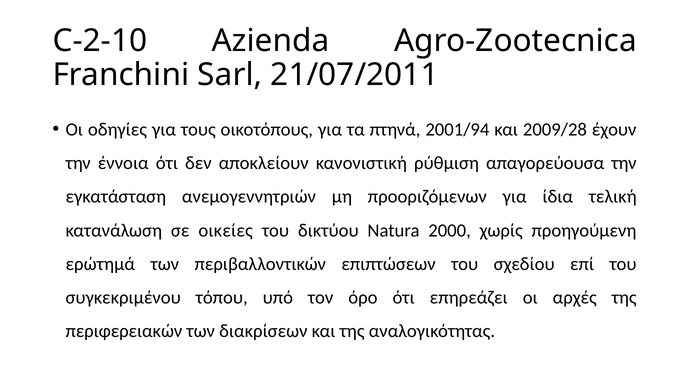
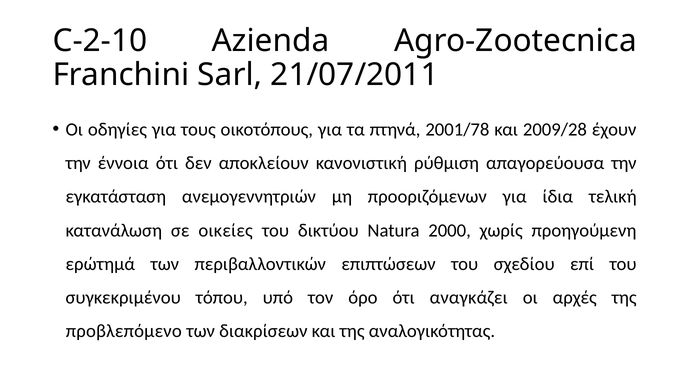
2001/94: 2001/94 -> 2001/78
επηρεάζει: επηρεάζει -> αναγκάζει
περιφερειακών: περιφερειακών -> προβλεπόμενο
